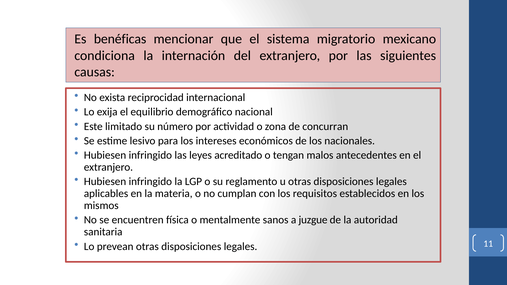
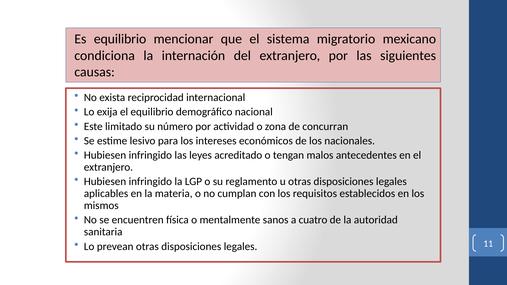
Es benéficas: benéficas -> equilibrio
juzgue: juzgue -> cuatro
